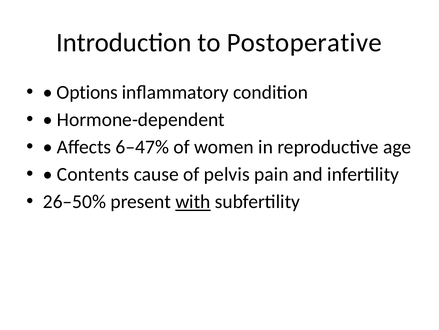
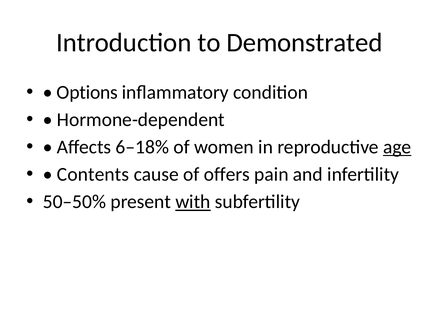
Postoperative: Postoperative -> Demonstrated
6–47%: 6–47% -> 6–18%
age underline: none -> present
pelvis: pelvis -> offers
26–50%: 26–50% -> 50–50%
